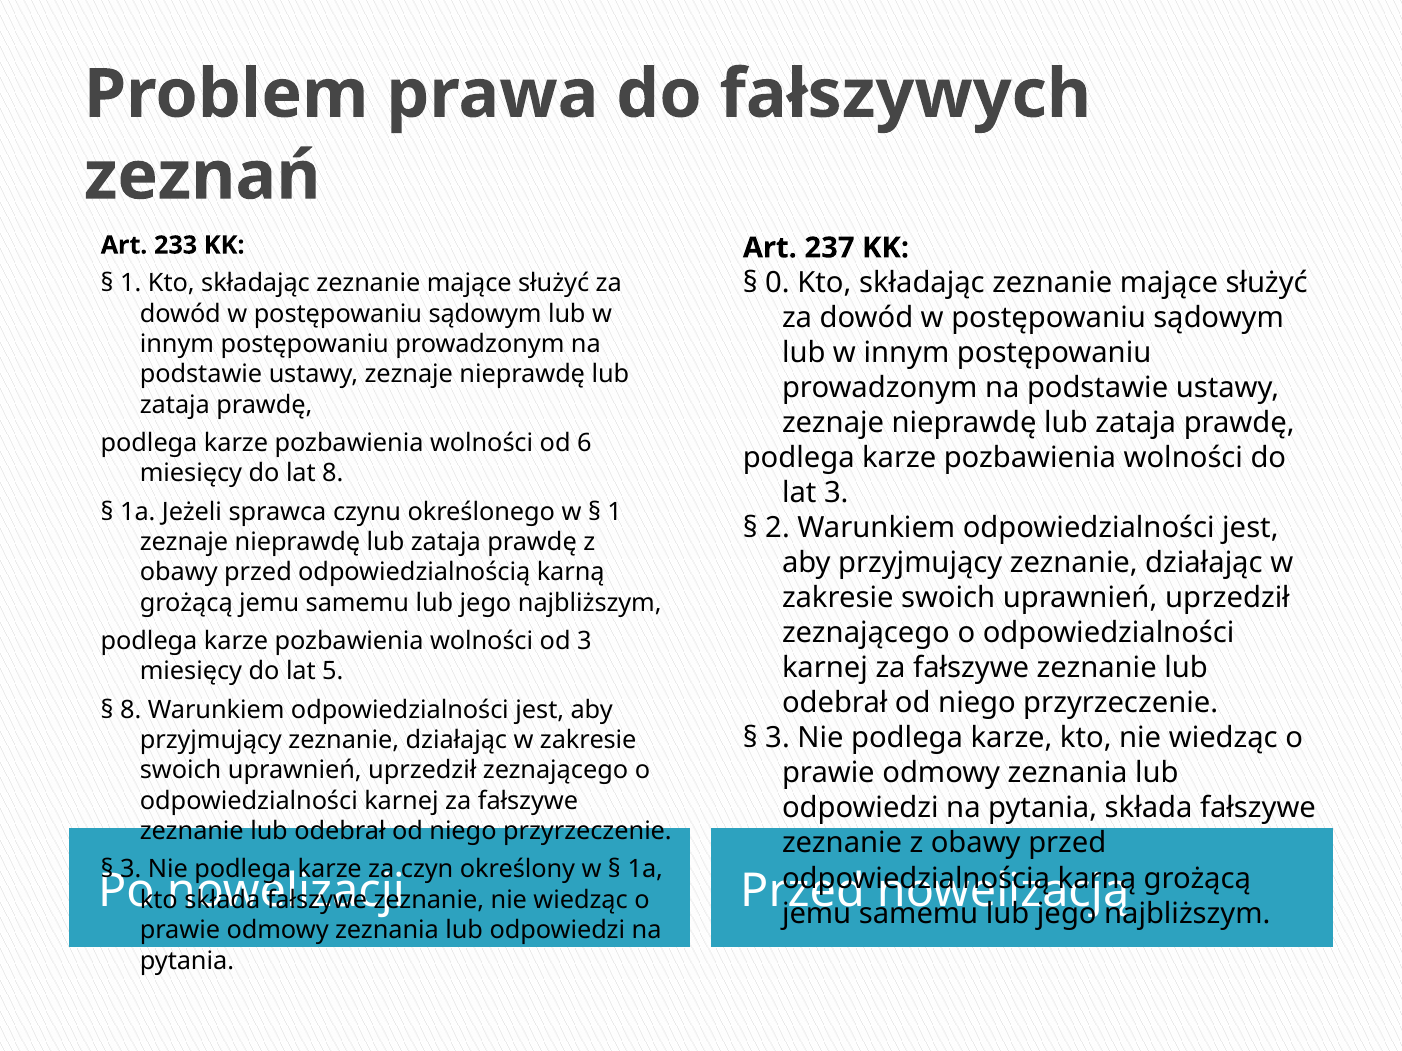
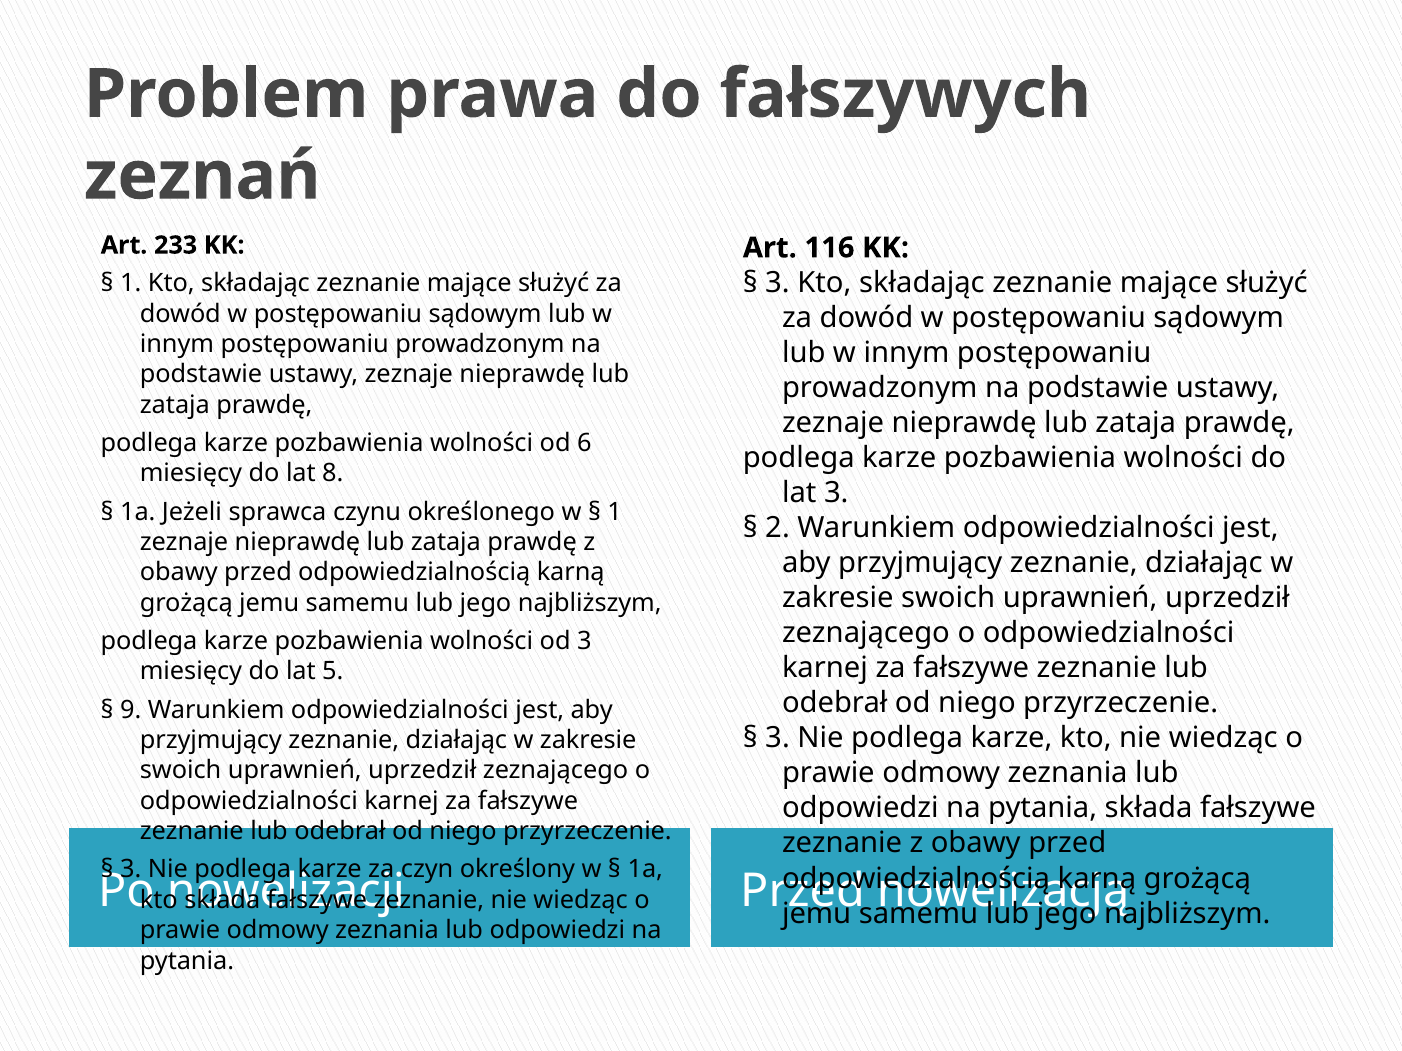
237: 237 -> 116
0 at (778, 283): 0 -> 3
8 at (131, 710): 8 -> 9
